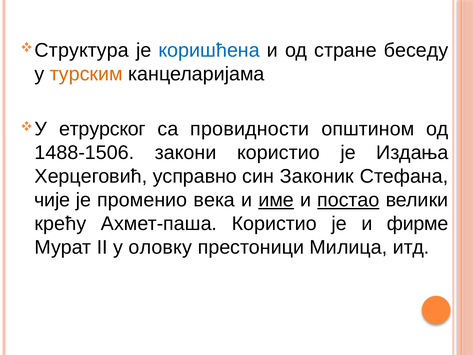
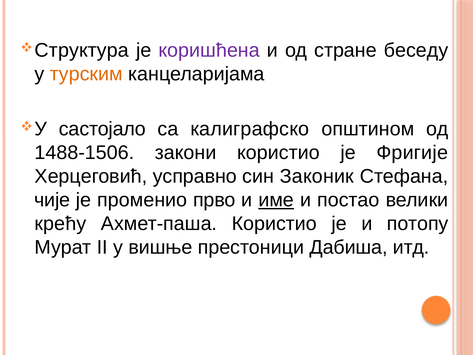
коришћена colour: blue -> purple
етрурског: етрурског -> састојало
провидности: провидности -> калиграфско
Издања: Издања -> Фригије
века: века -> прво
постао underline: present -> none
фирме: фирме -> потопу
оловку: оловку -> вишње
Милица: Милица -> Дабиша
